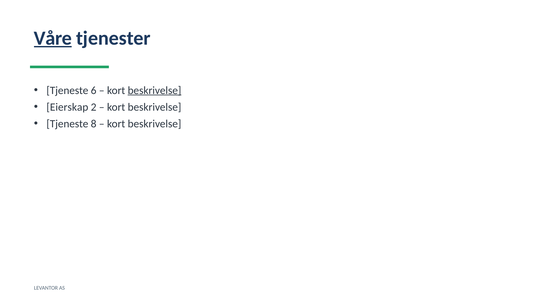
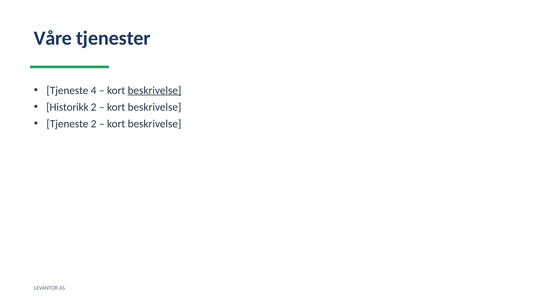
Våre underline: present -> none
6: 6 -> 4
Eierskap: Eierskap -> Historikk
Tjeneste 8: 8 -> 2
